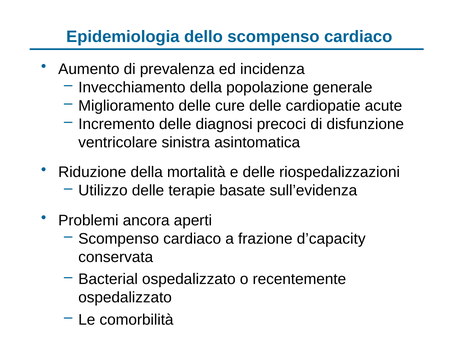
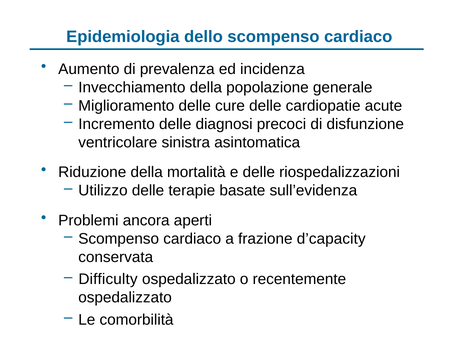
Bacterial: Bacterial -> Difficulty
